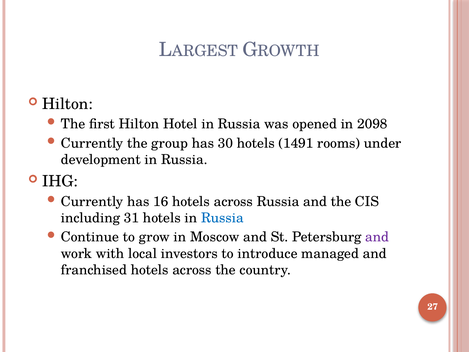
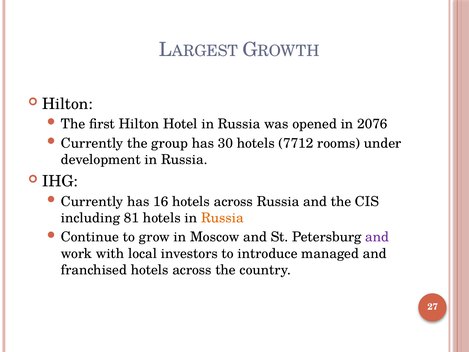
2098: 2098 -> 2076
1491: 1491 -> 7712
31: 31 -> 81
Russia at (222, 218) colour: blue -> orange
